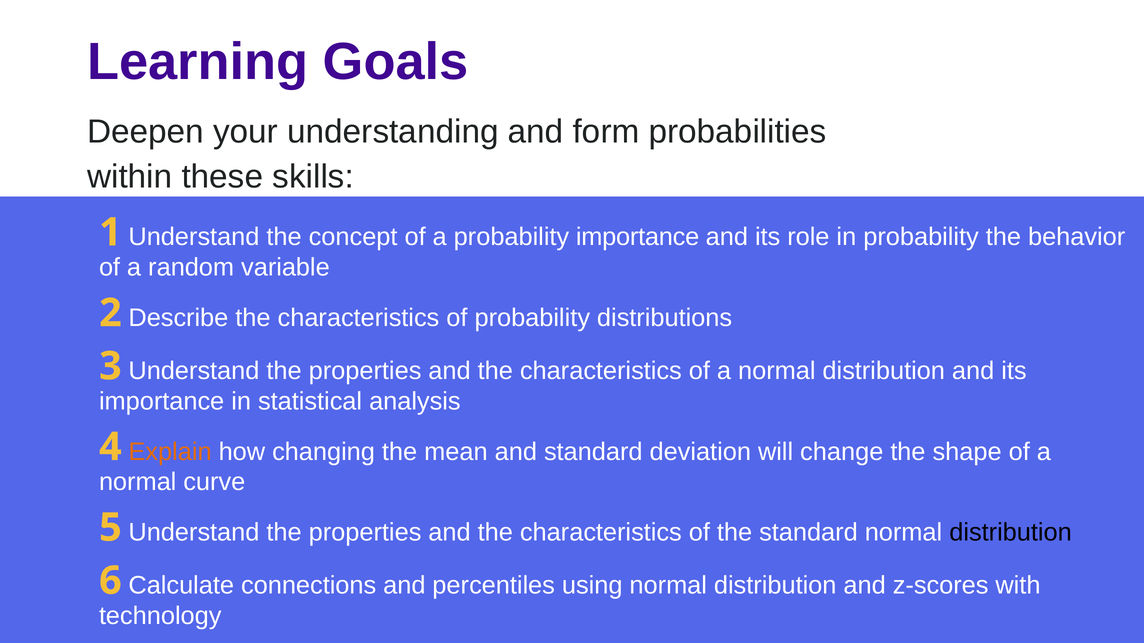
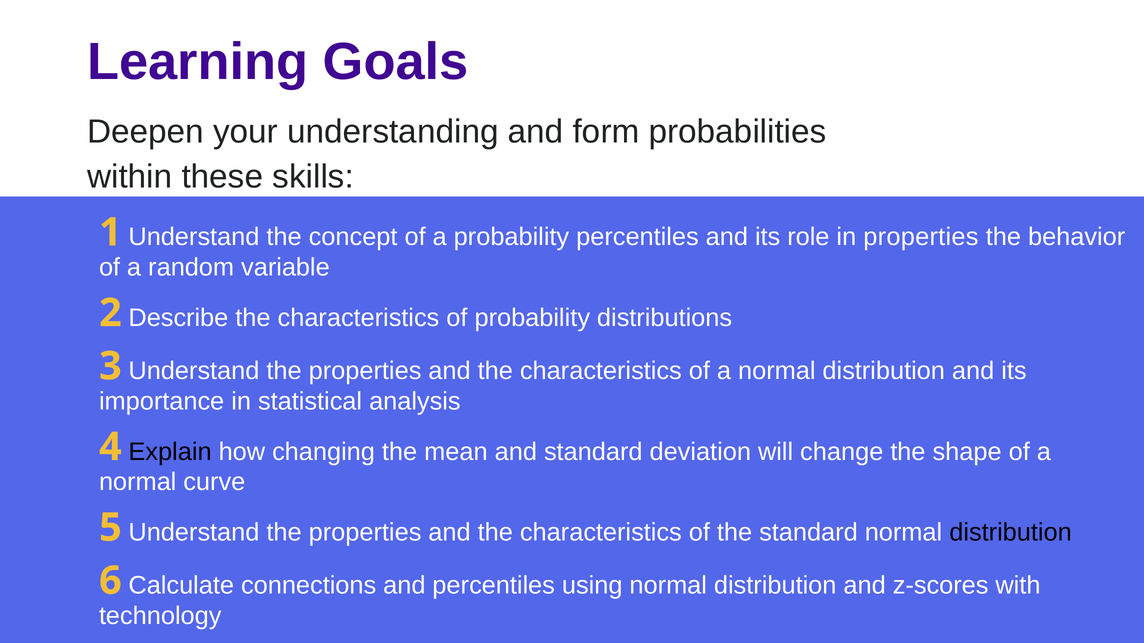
probability importance: importance -> percentiles
in probability: probability -> properties
Explain colour: orange -> black
